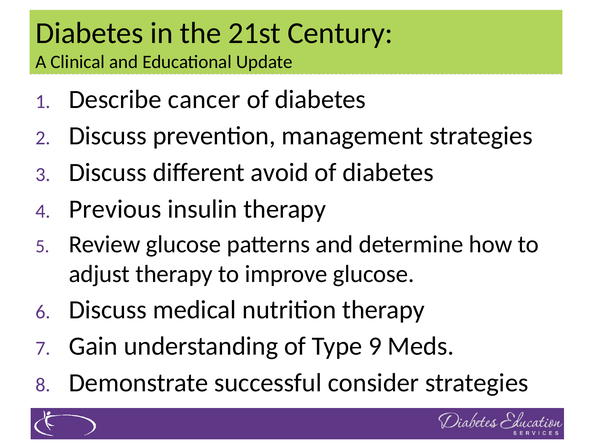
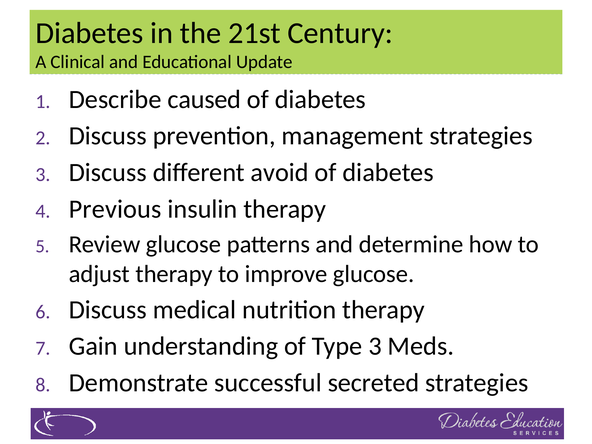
cancer: cancer -> caused
Type 9: 9 -> 3
consider: consider -> secreted
